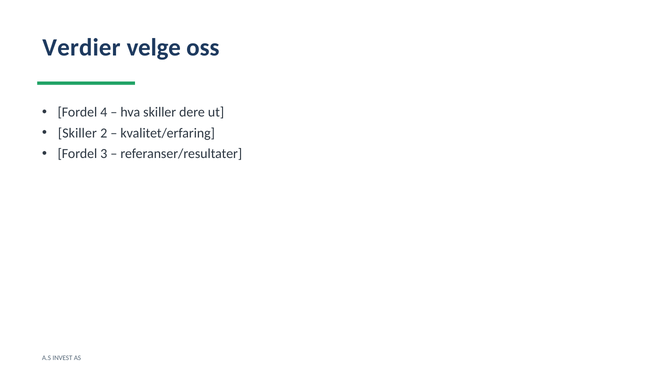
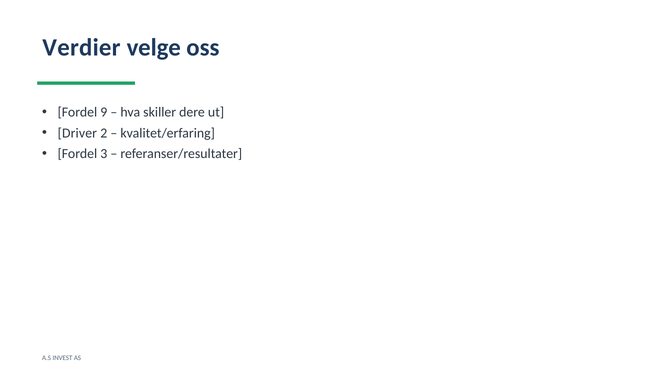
4: 4 -> 9
Skiller at (77, 133): Skiller -> Driver
